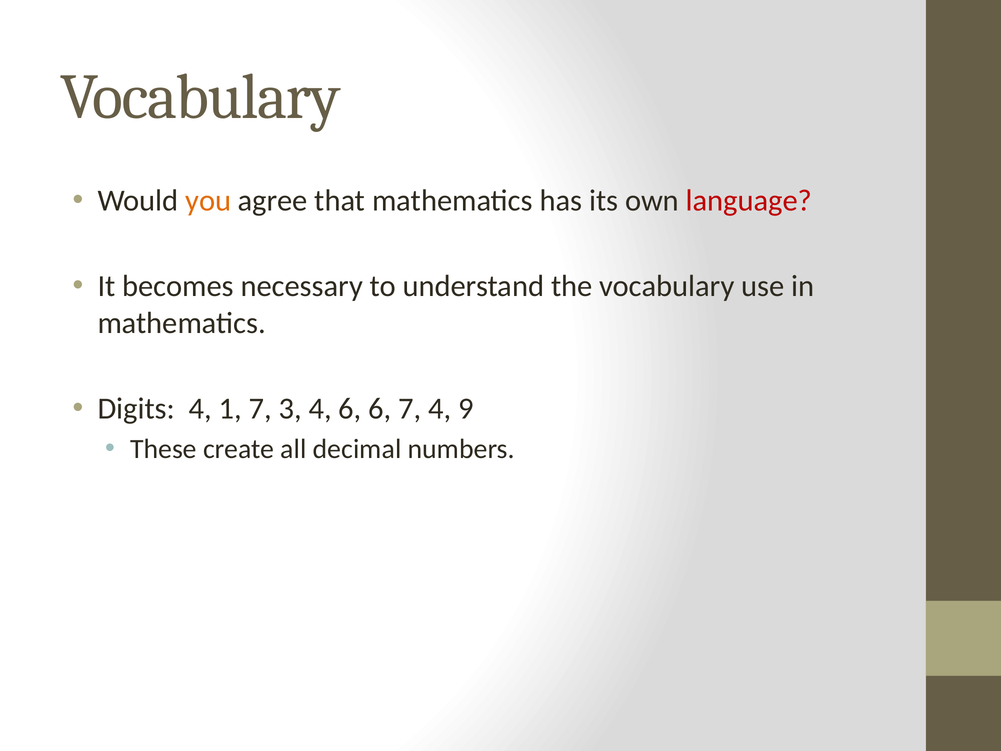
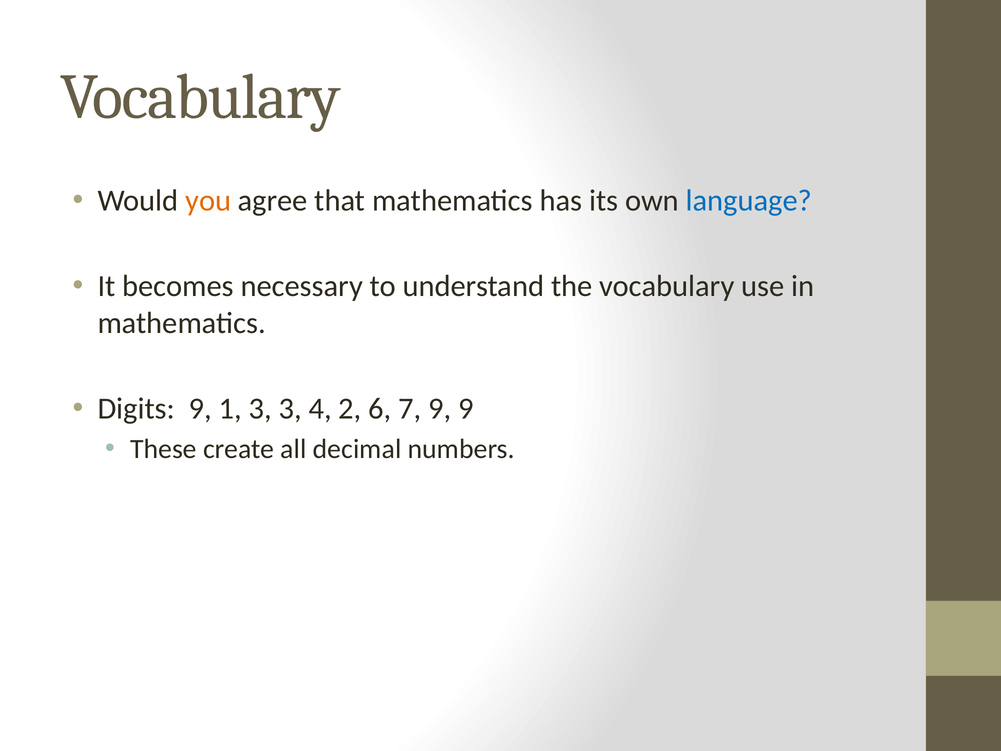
language colour: red -> blue
Digits 4: 4 -> 9
1 7: 7 -> 3
4 6: 6 -> 2
7 4: 4 -> 9
